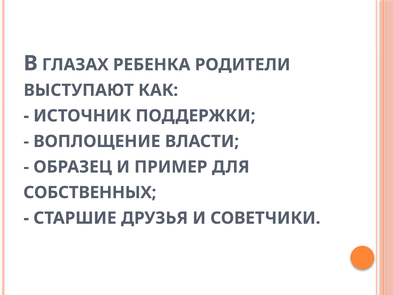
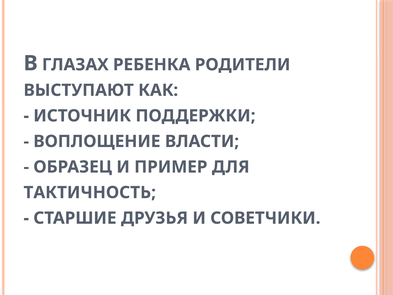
СОБСТВЕННЫХ: СОБСТВЕННЫХ -> ТАКТИЧНОСТЬ
